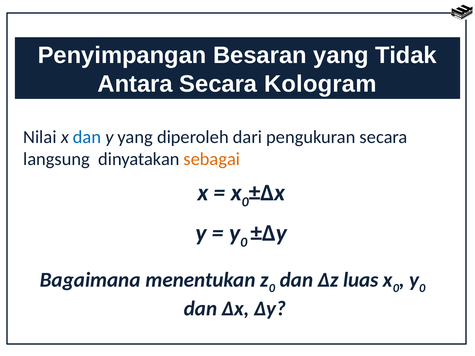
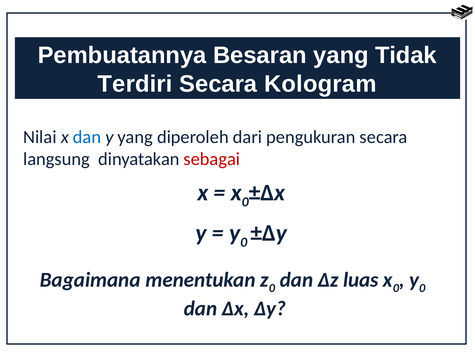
Penyimpangan: Penyimpangan -> Pembuatannya
Antara: Antara -> Terdiri
sebagai colour: orange -> red
